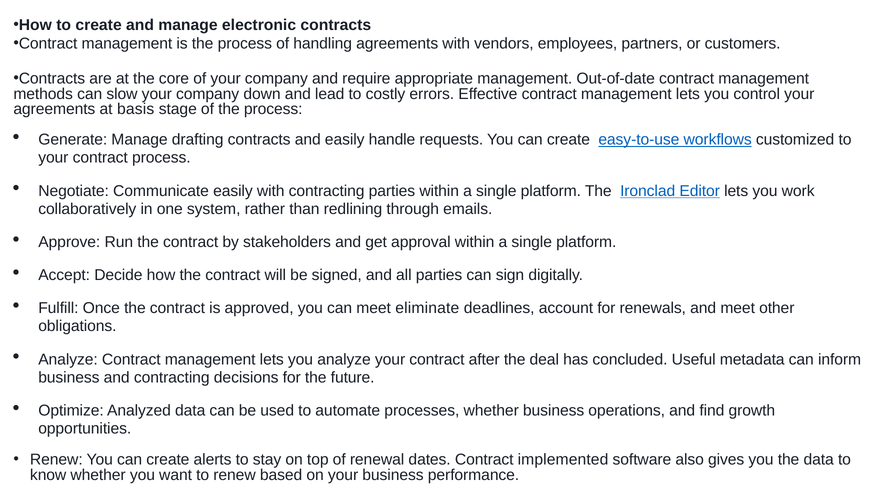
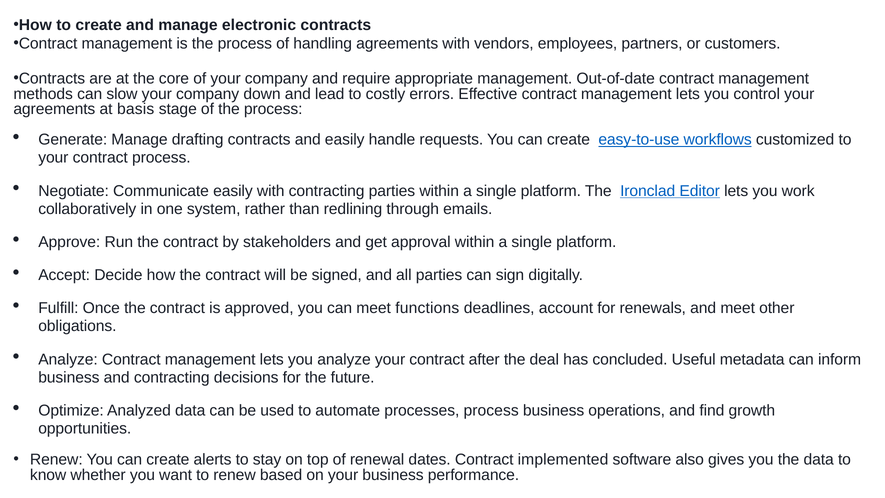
eliminate: eliminate -> functions
processes whether: whether -> process
